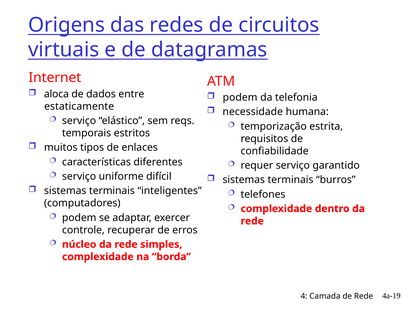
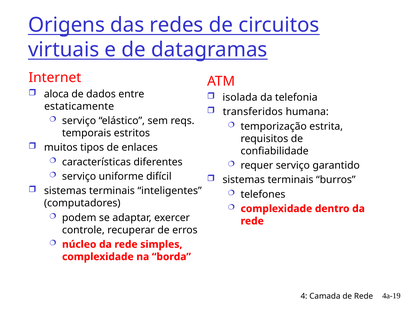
podem at (240, 97): podem -> isolada
necessidade: necessidade -> transferidos
